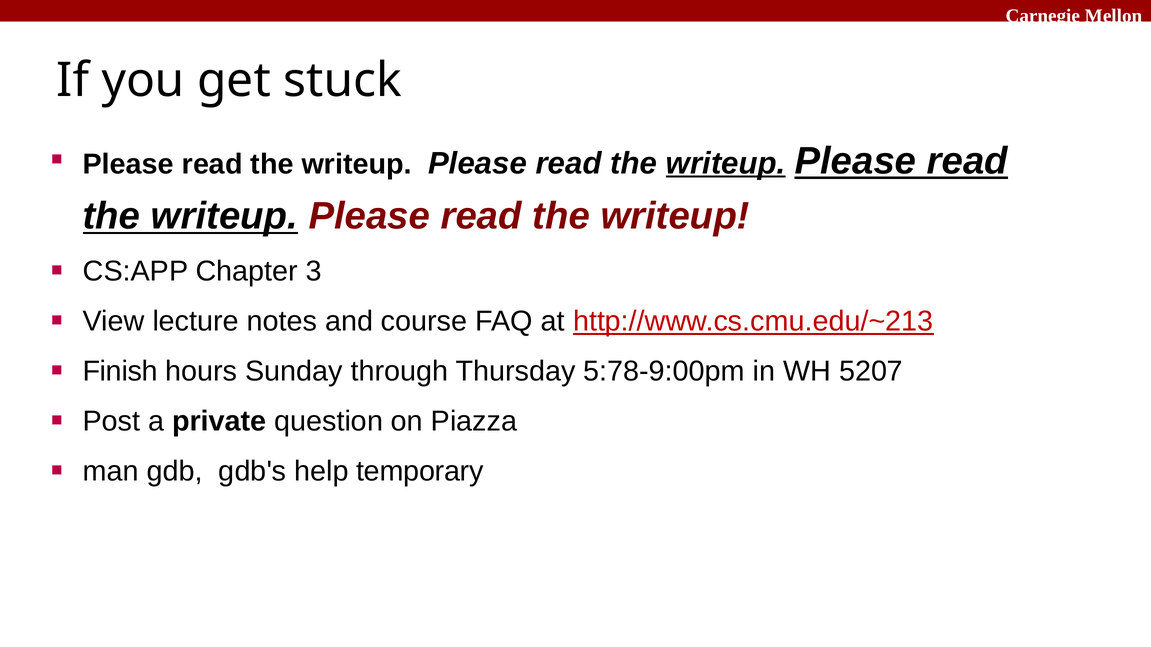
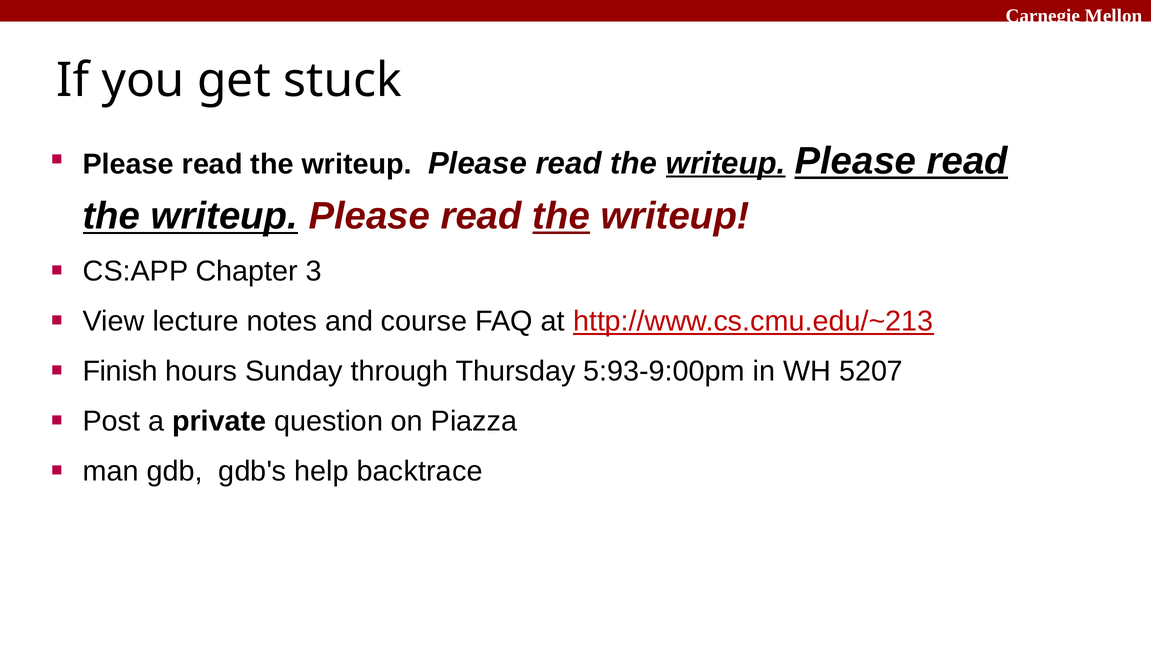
the at (561, 216) underline: none -> present
5:78-9:00pm: 5:78-9:00pm -> 5:93-9:00pm
temporary: temporary -> backtrace
